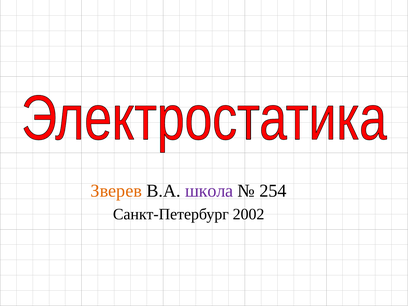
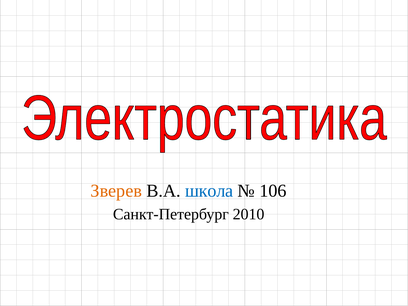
школа colour: purple -> blue
254: 254 -> 106
2002: 2002 -> 2010
